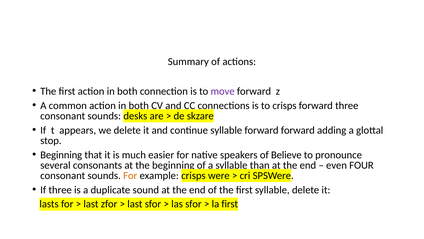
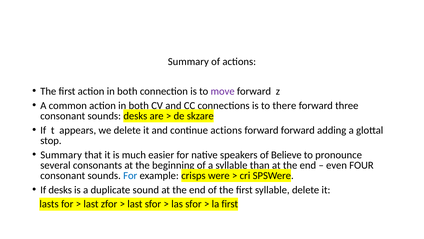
to crisps: crisps -> there
continue syllable: syllable -> actions
Beginning at (61, 155): Beginning -> Summary
For at (130, 175) colour: orange -> blue
If three: three -> desks
